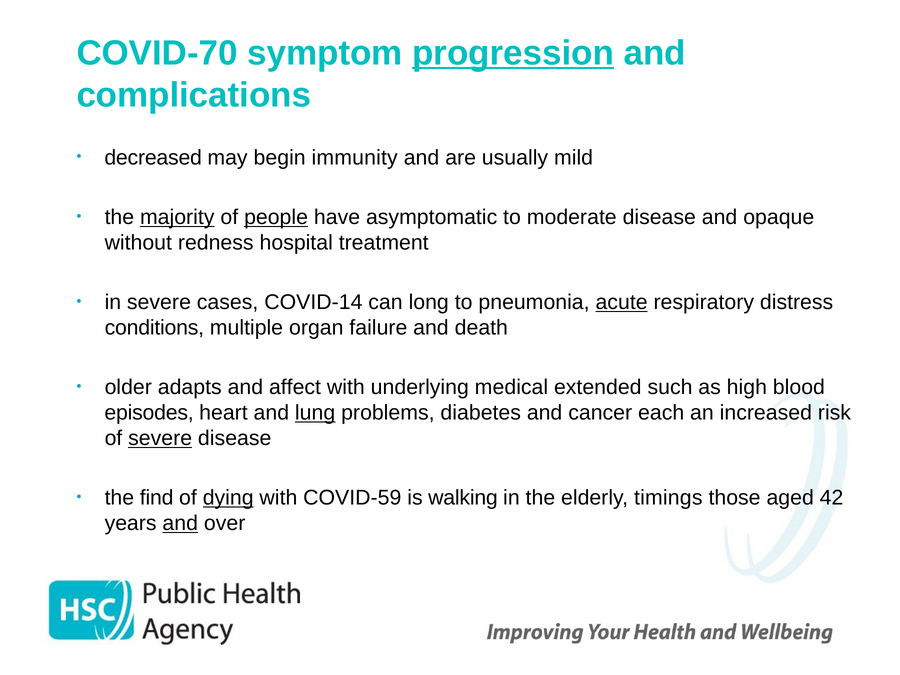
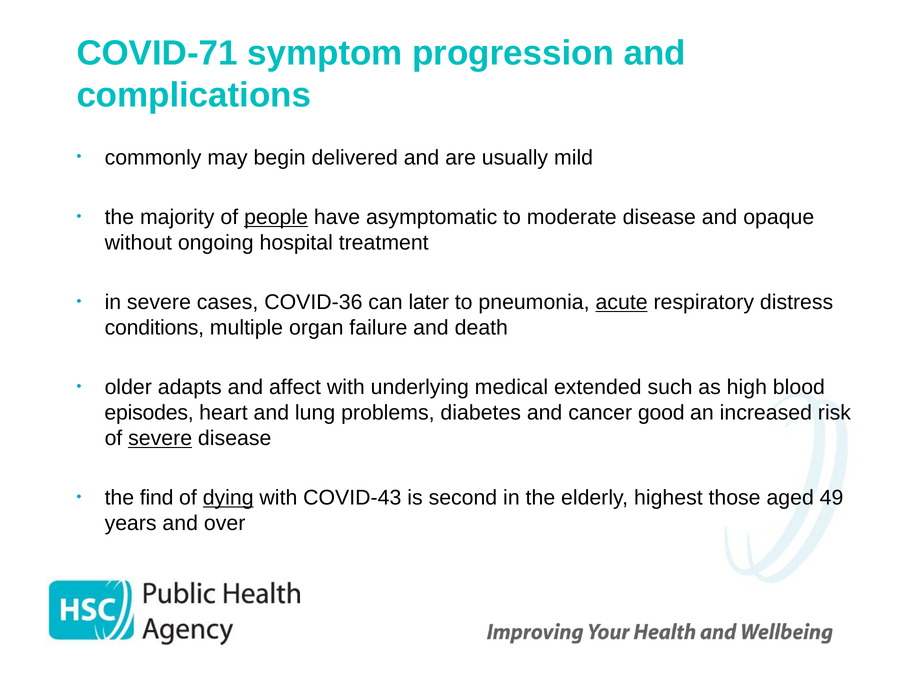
COVID-70: COVID-70 -> COVID-71
progression underline: present -> none
decreased: decreased -> commonly
immunity: immunity -> delivered
majority underline: present -> none
redness: redness -> ongoing
COVID-14: COVID-14 -> COVID-36
long: long -> later
lung underline: present -> none
each: each -> good
COVID-59: COVID-59 -> COVID-43
walking: walking -> second
timings: timings -> highest
42: 42 -> 49
and at (180, 523) underline: present -> none
